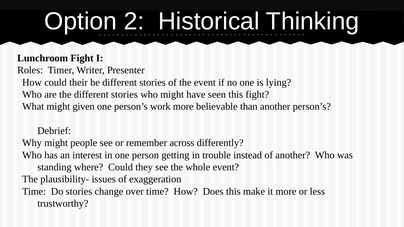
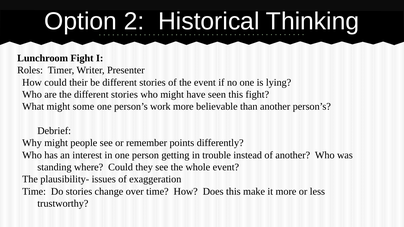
given: given -> some
across: across -> points
